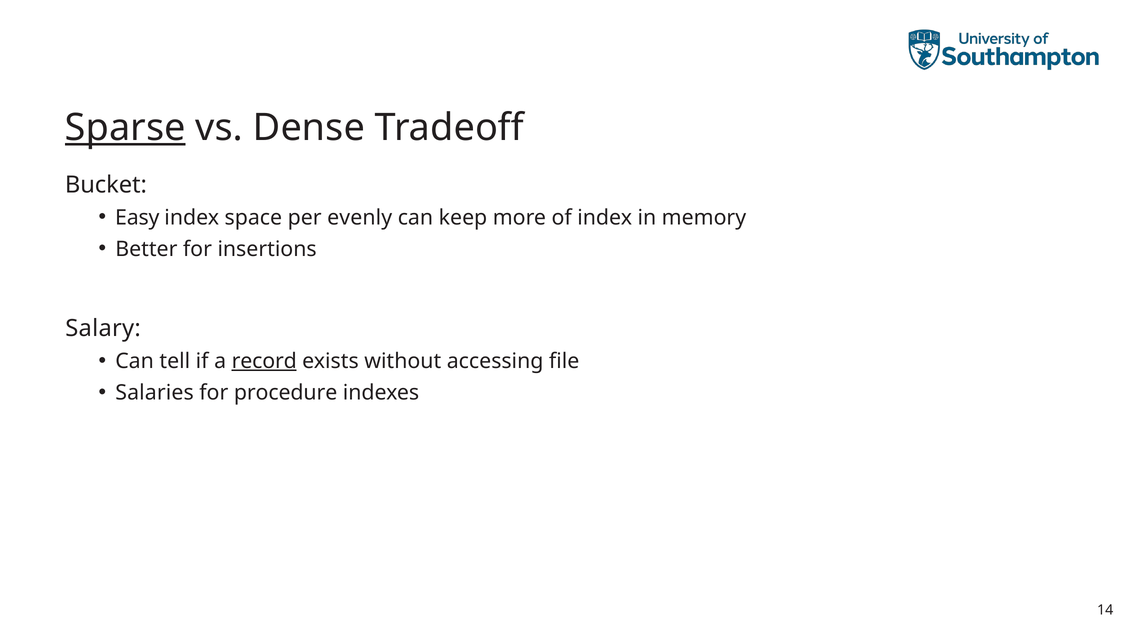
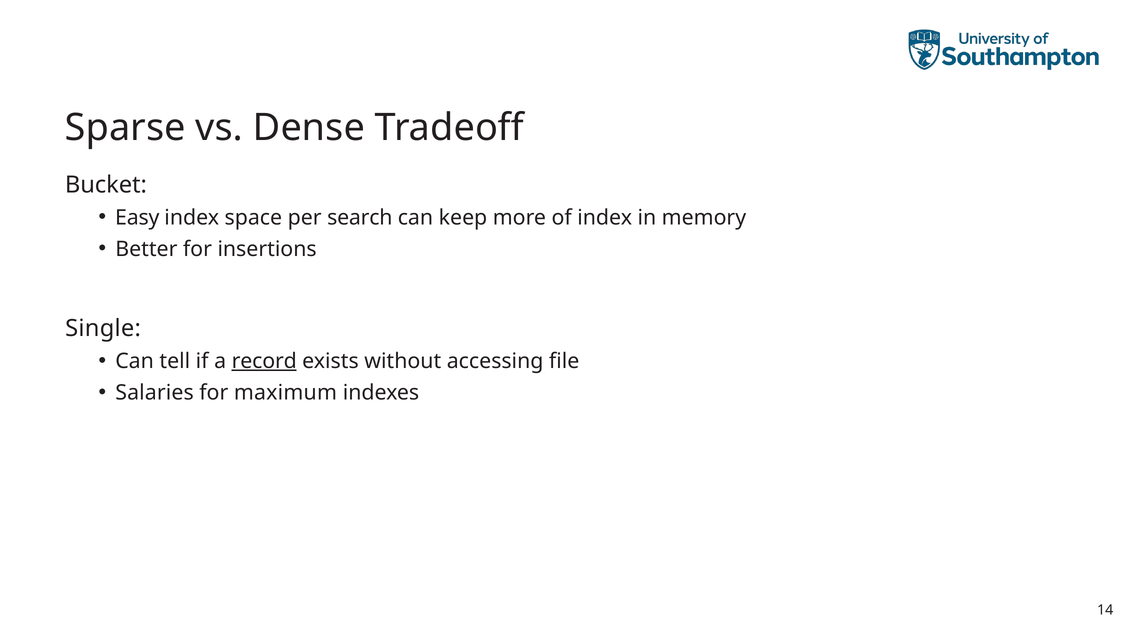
Sparse underline: present -> none
evenly: evenly -> search
Salary: Salary -> Single
procedure: procedure -> maximum
